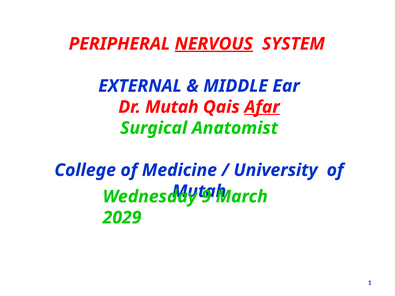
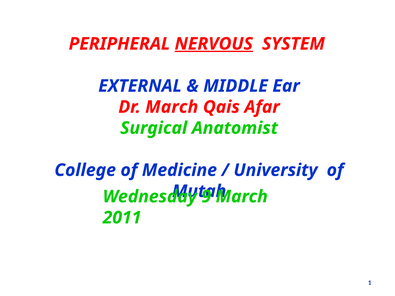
Dr Mutah: Mutah -> March
Afar underline: present -> none
2029: 2029 -> 2011
